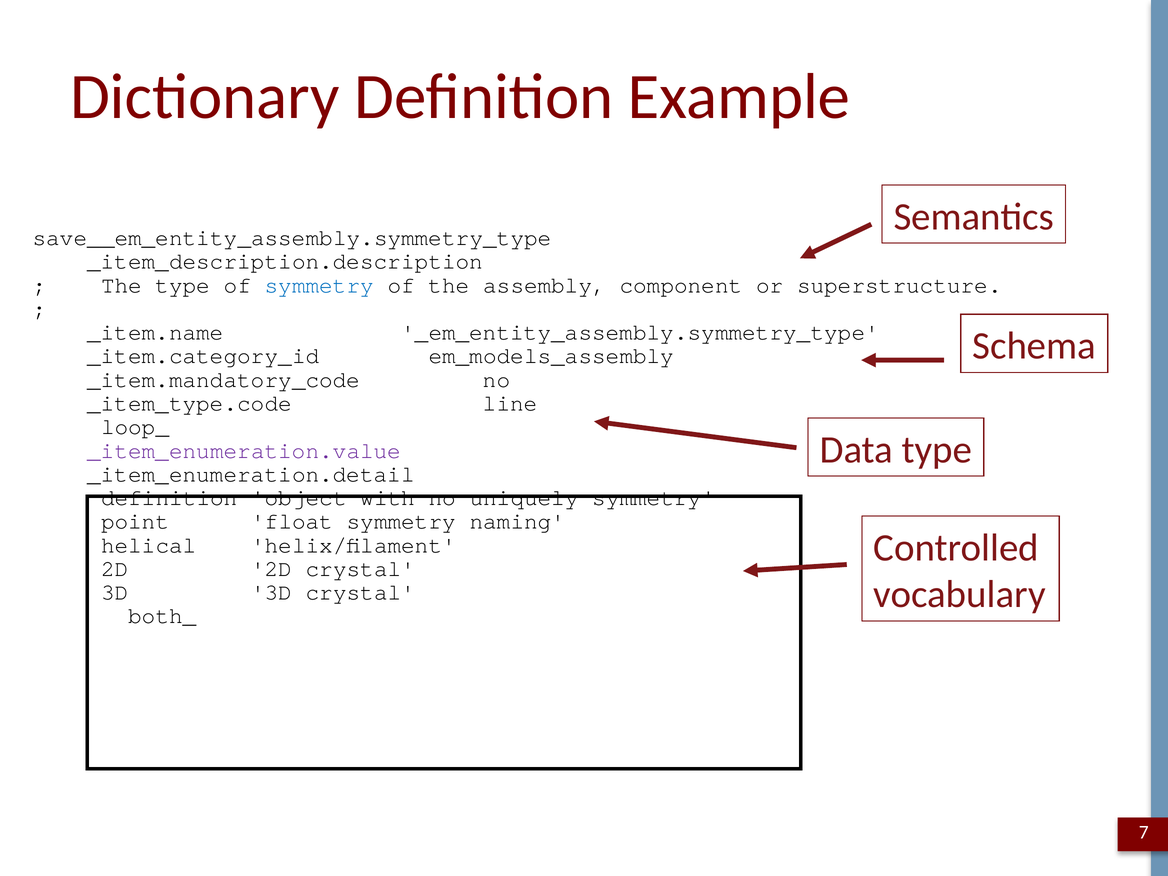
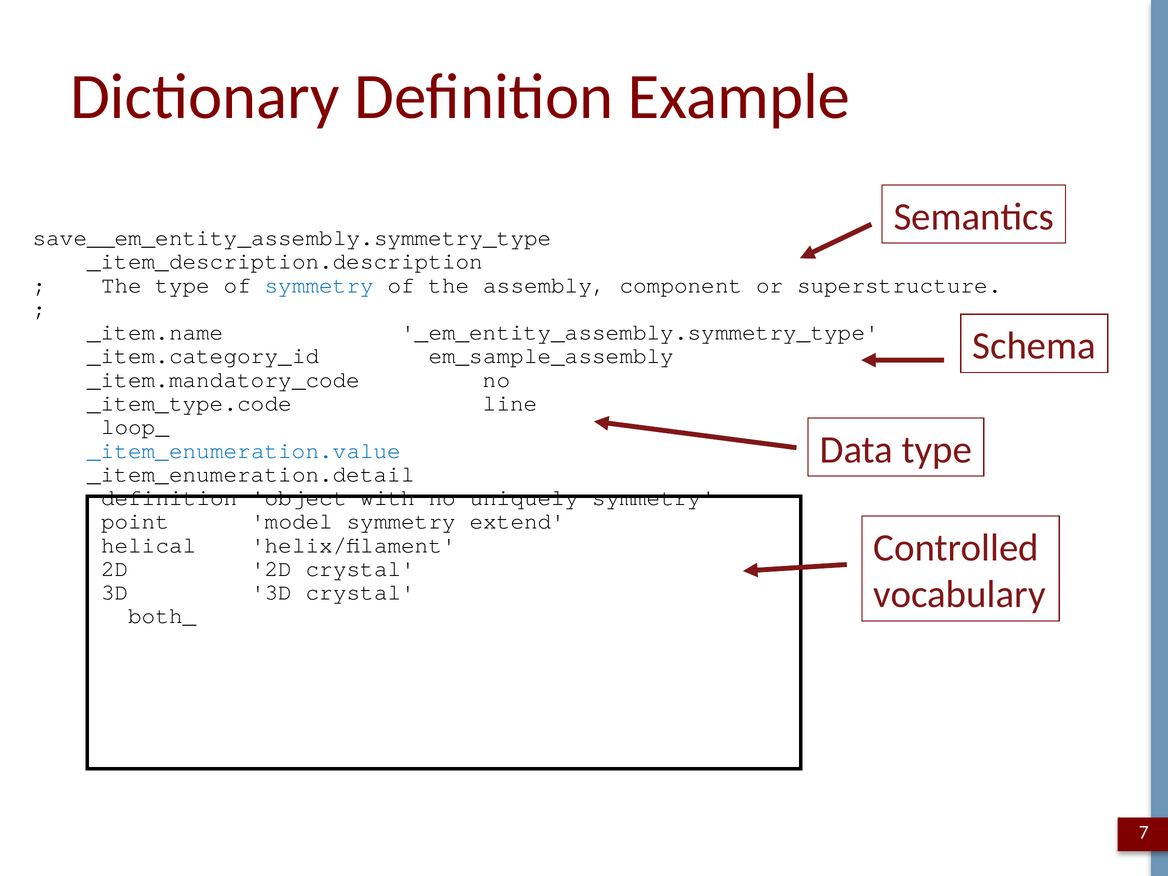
em_models_assembly: em_models_assembly -> em_sample_assembly
_item_enumeration.value colour: purple -> blue
float: float -> model
naming: naming -> extend
